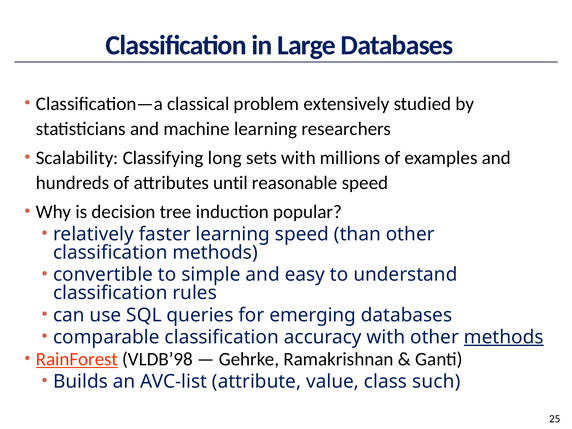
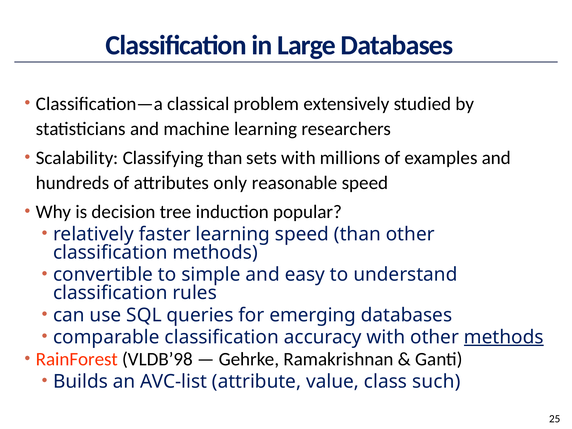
Classifying long: long -> than
until: until -> only
RainForest underline: present -> none
